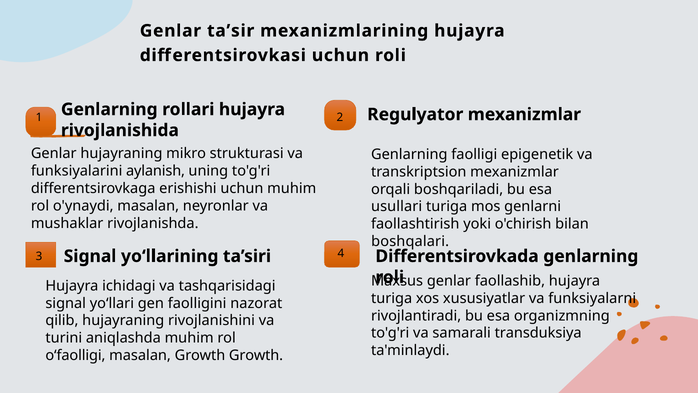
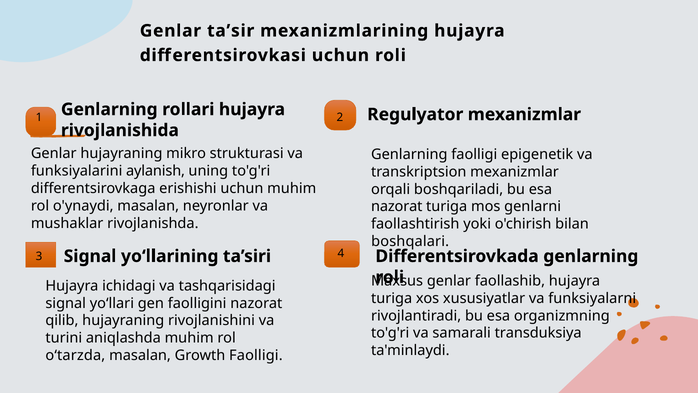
usullari at (397, 206): usullari -> nazorat
o‘faolligi: o‘faolligi -> o‘tarzda
Growth Growth: Growth -> Faolligi
